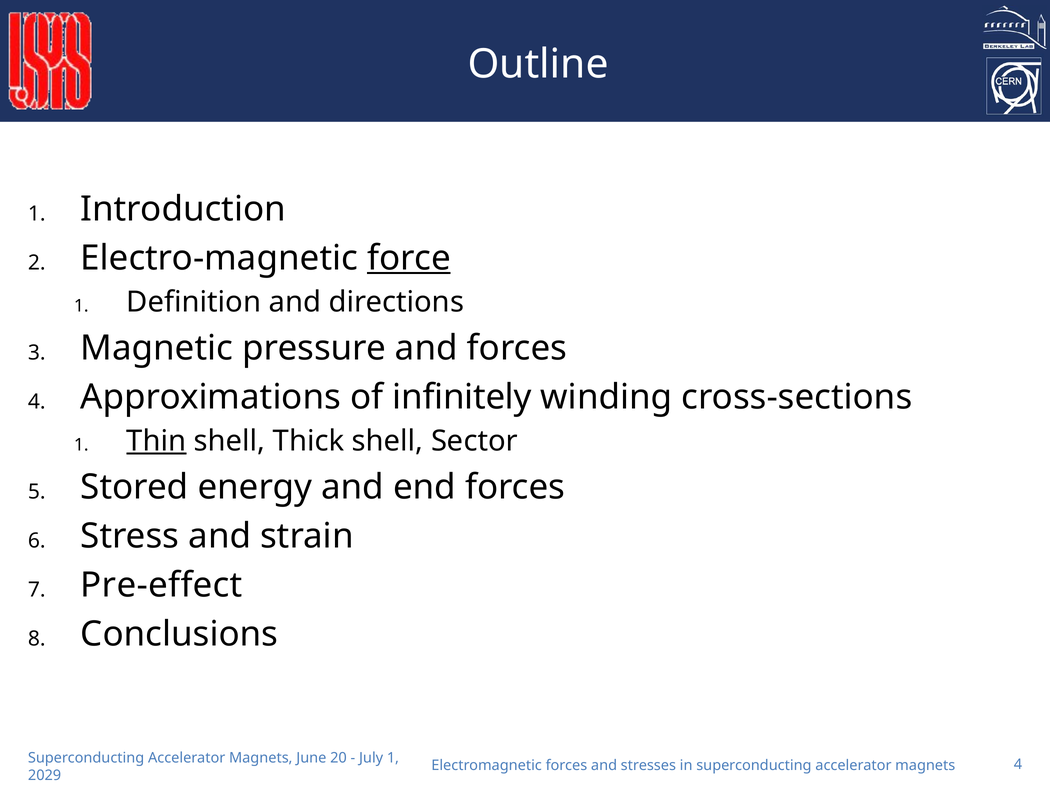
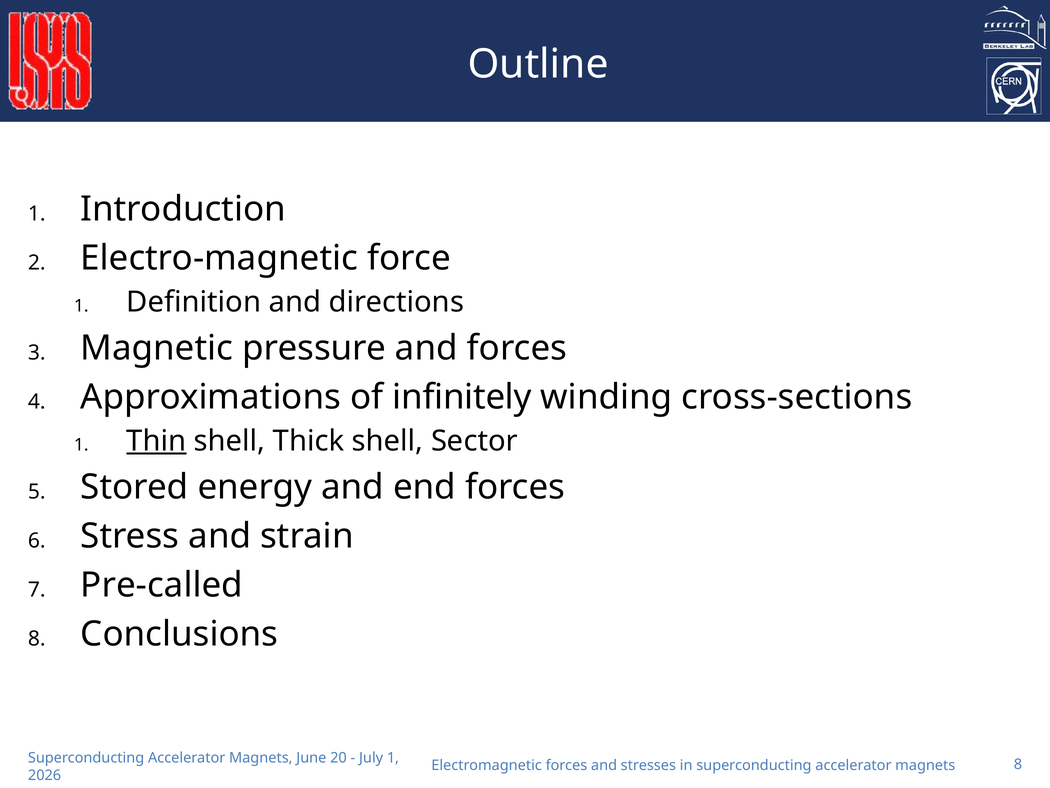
force underline: present -> none
Pre-effect: Pre-effect -> Pre-called
magnets 4: 4 -> 8
2029: 2029 -> 2026
